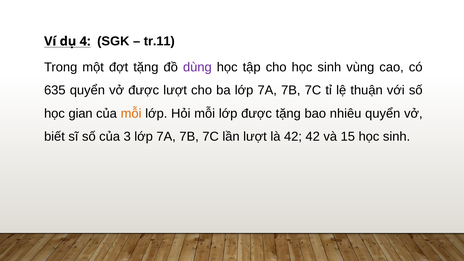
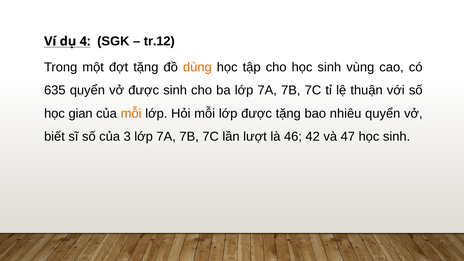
tr.11: tr.11 -> tr.12
dùng colour: purple -> orange
được lượt: lượt -> sinh
là 42: 42 -> 46
15: 15 -> 47
